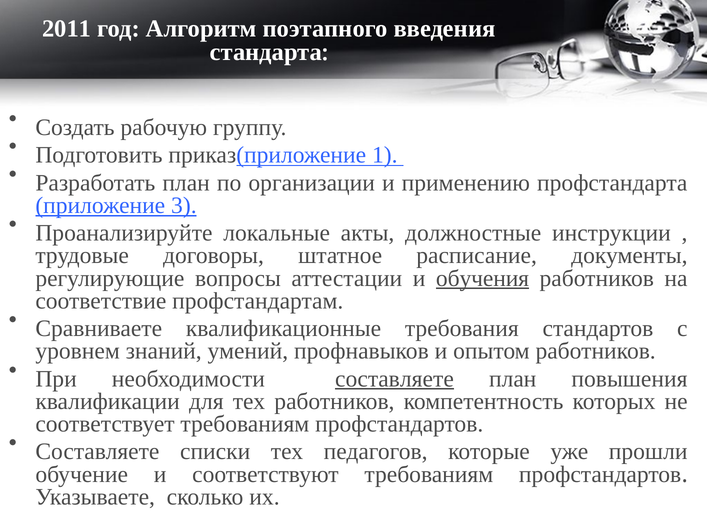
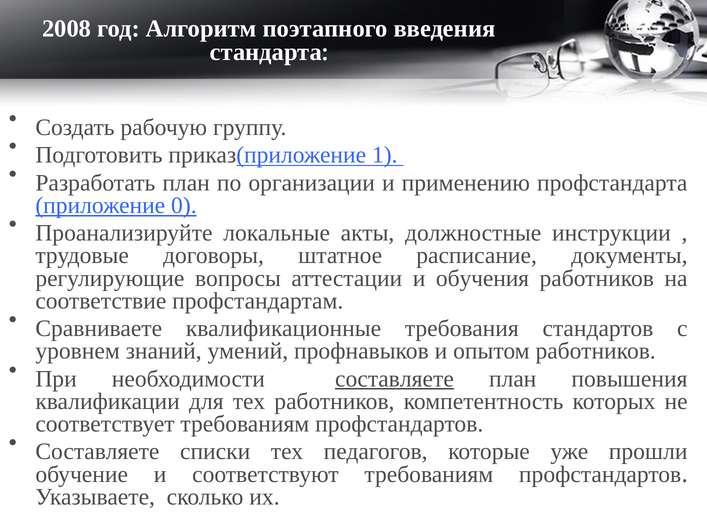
2011: 2011 -> 2008
3: 3 -> 0
обучения underline: present -> none
